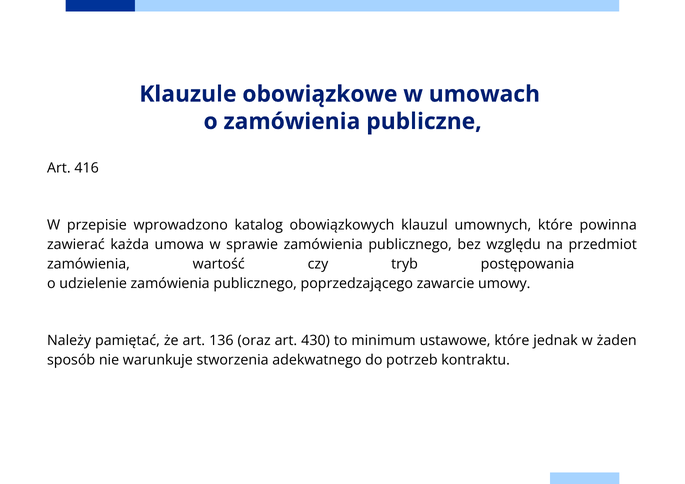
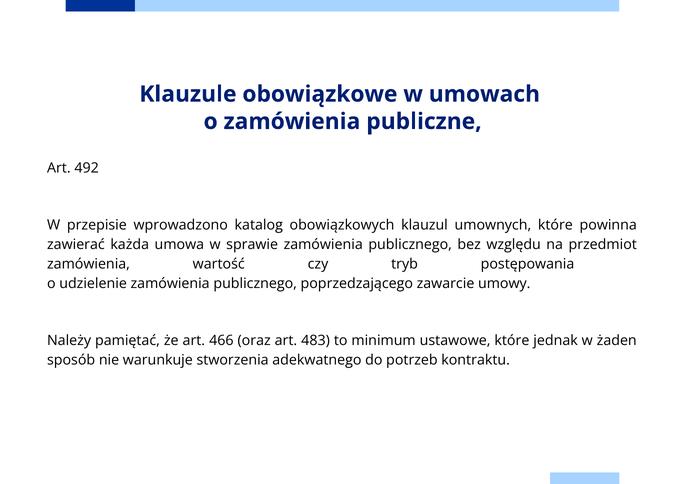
416: 416 -> 492
136: 136 -> 466
430: 430 -> 483
